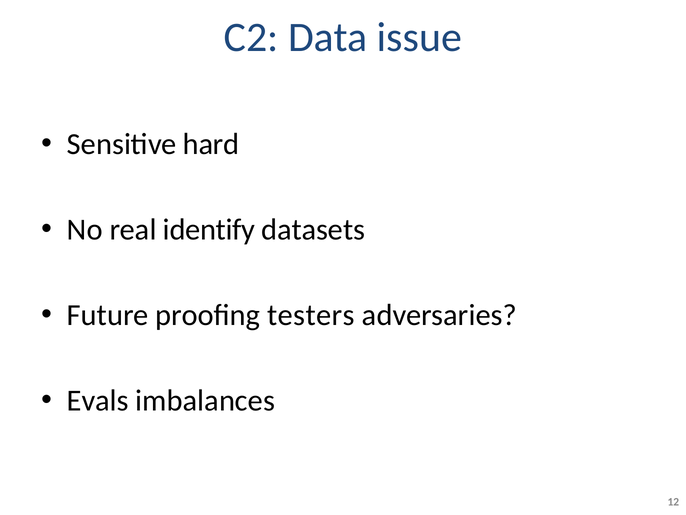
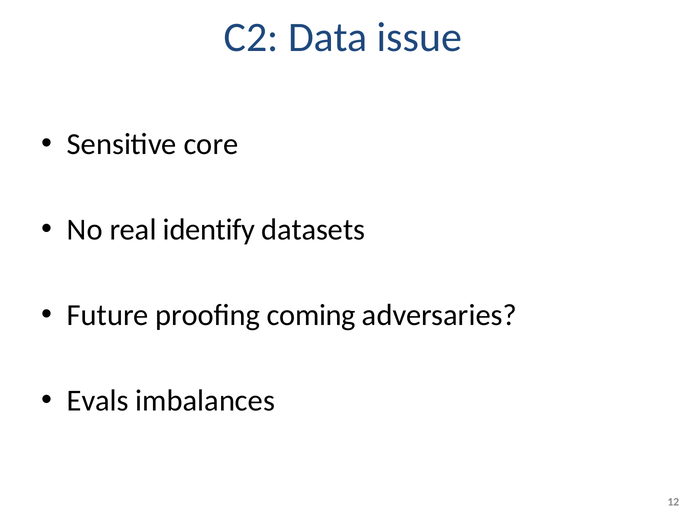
hard: hard -> core
testers: testers -> coming
